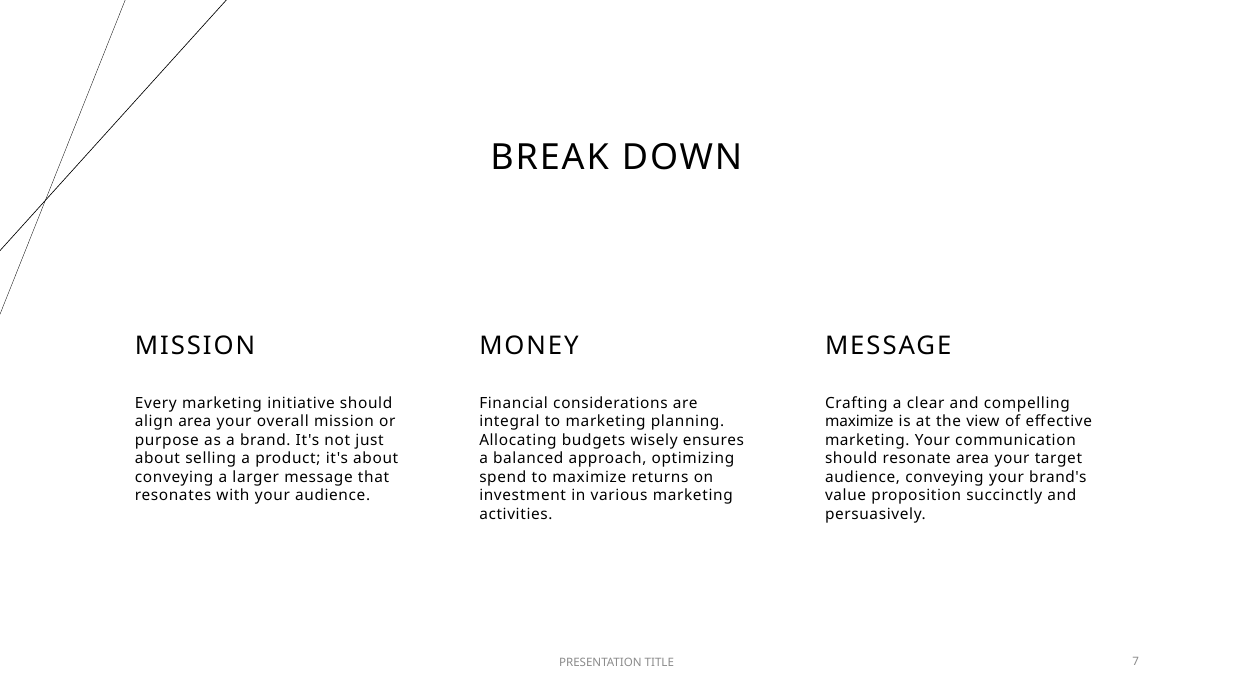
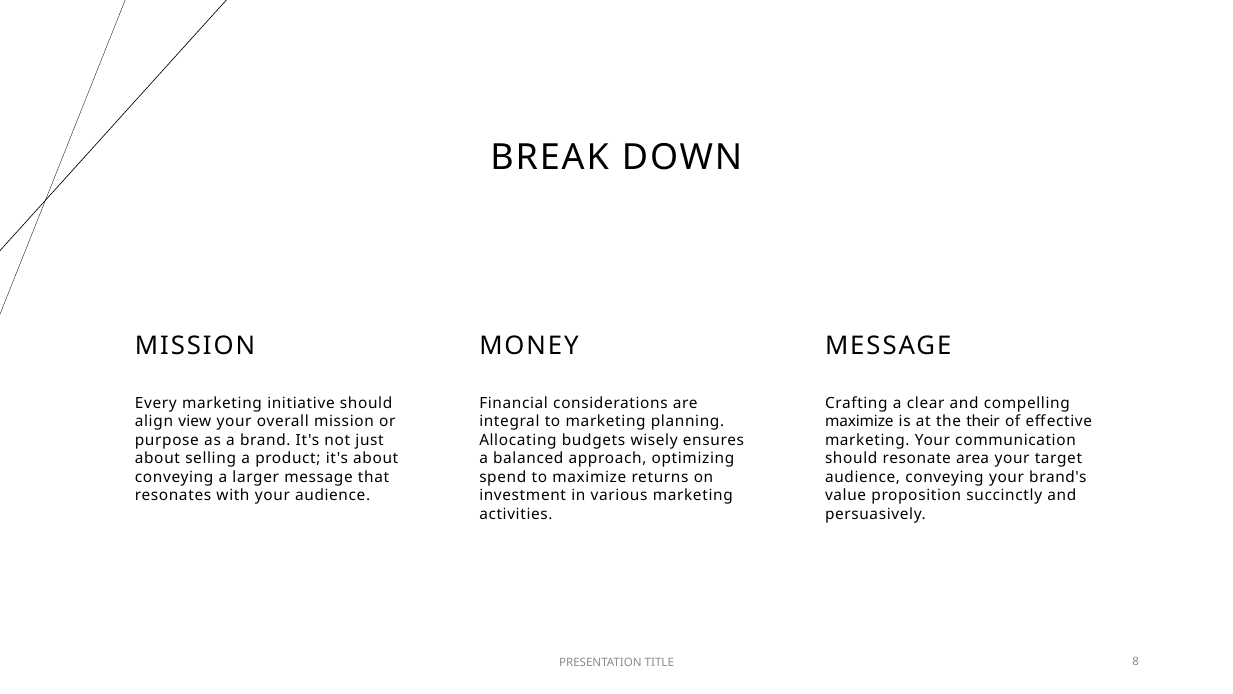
align area: area -> view
view: view -> their
7: 7 -> 8
